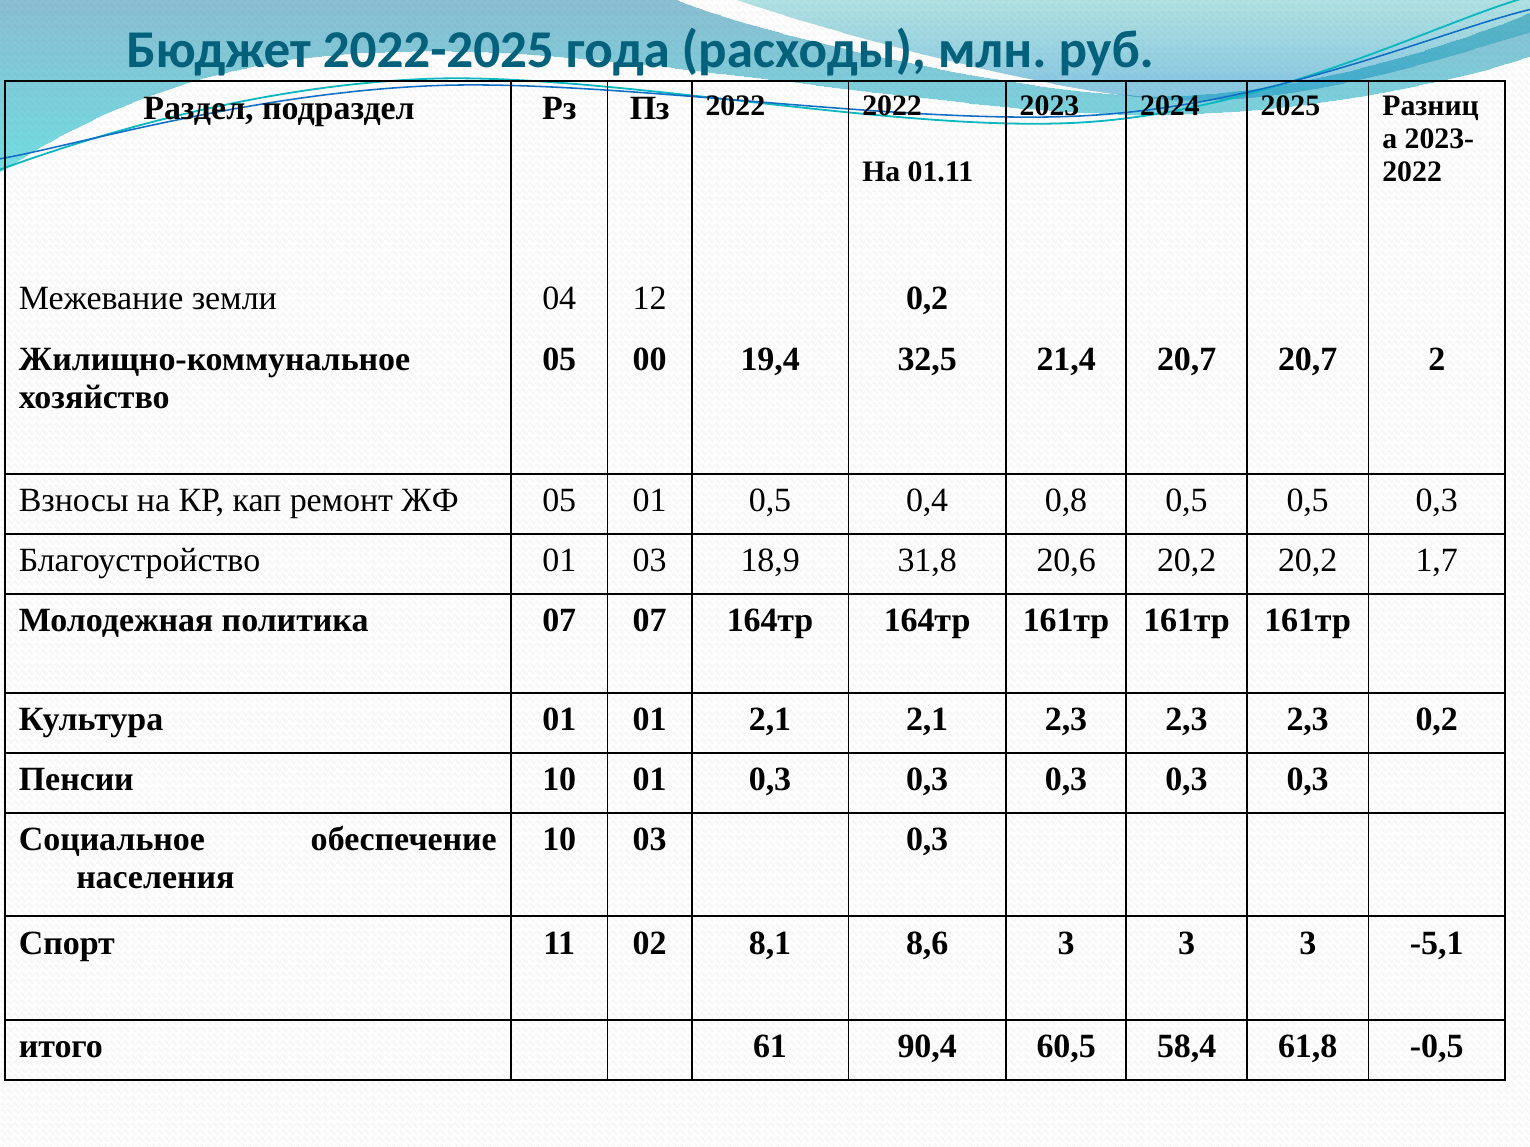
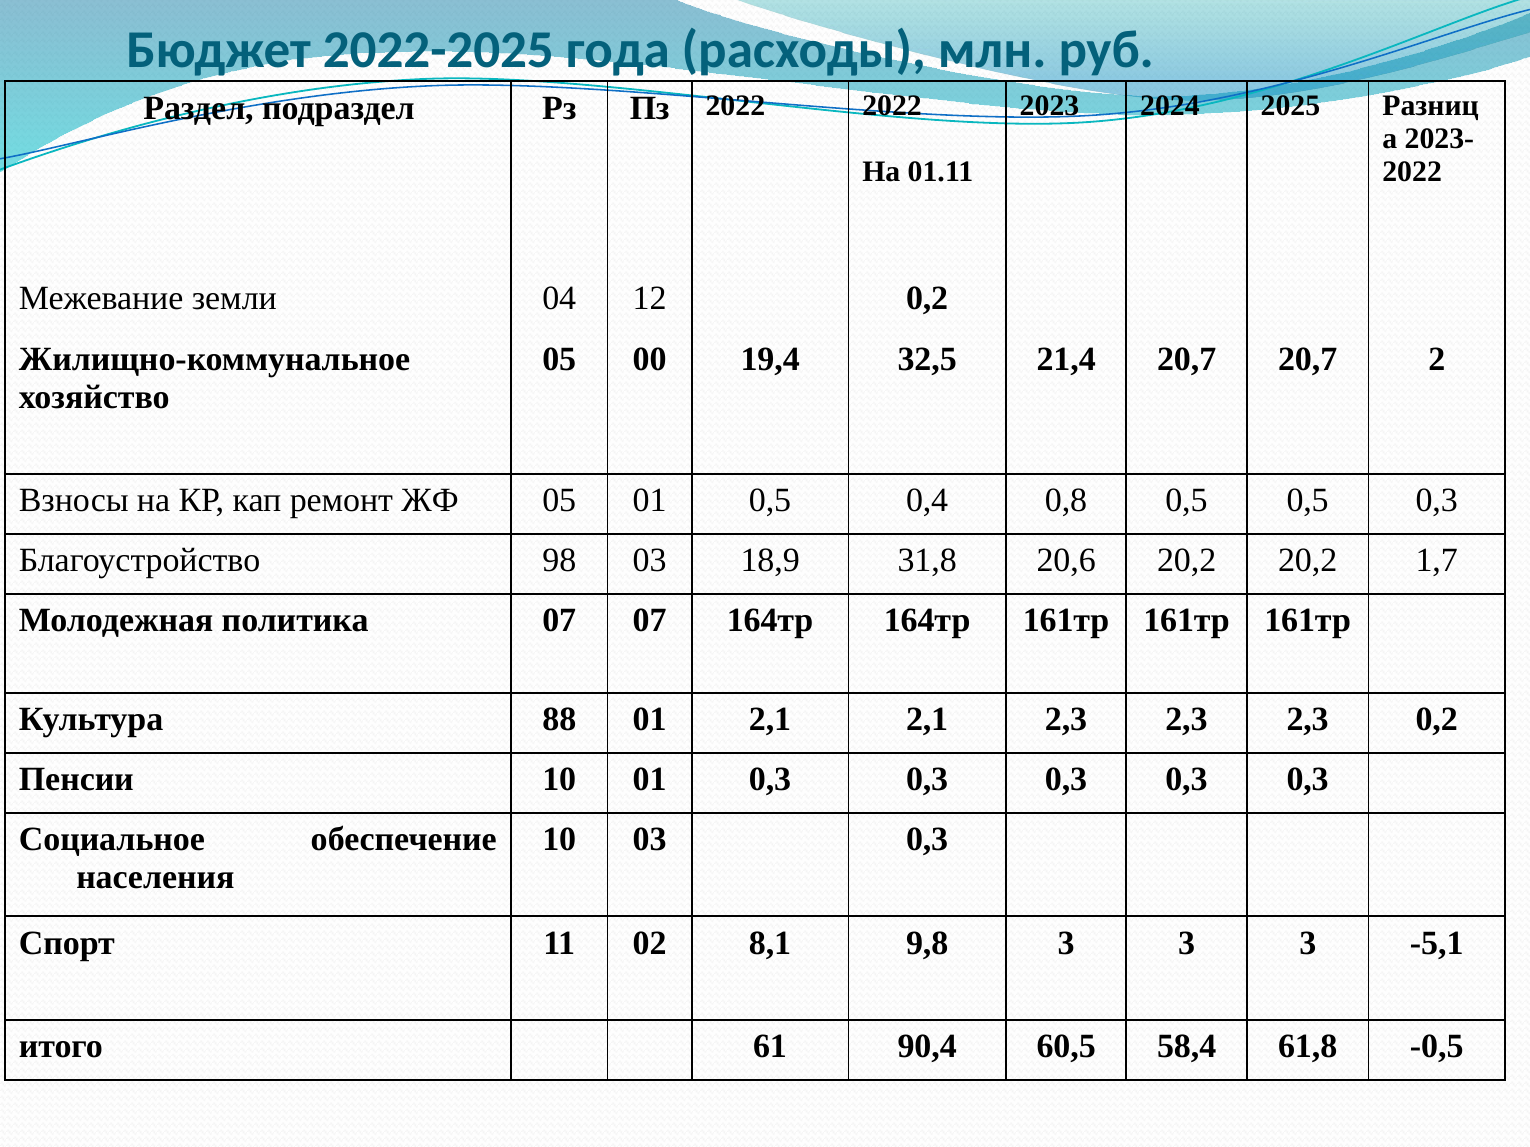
Благоустройство 01: 01 -> 98
Культура 01: 01 -> 88
8,6: 8,6 -> 9,8
